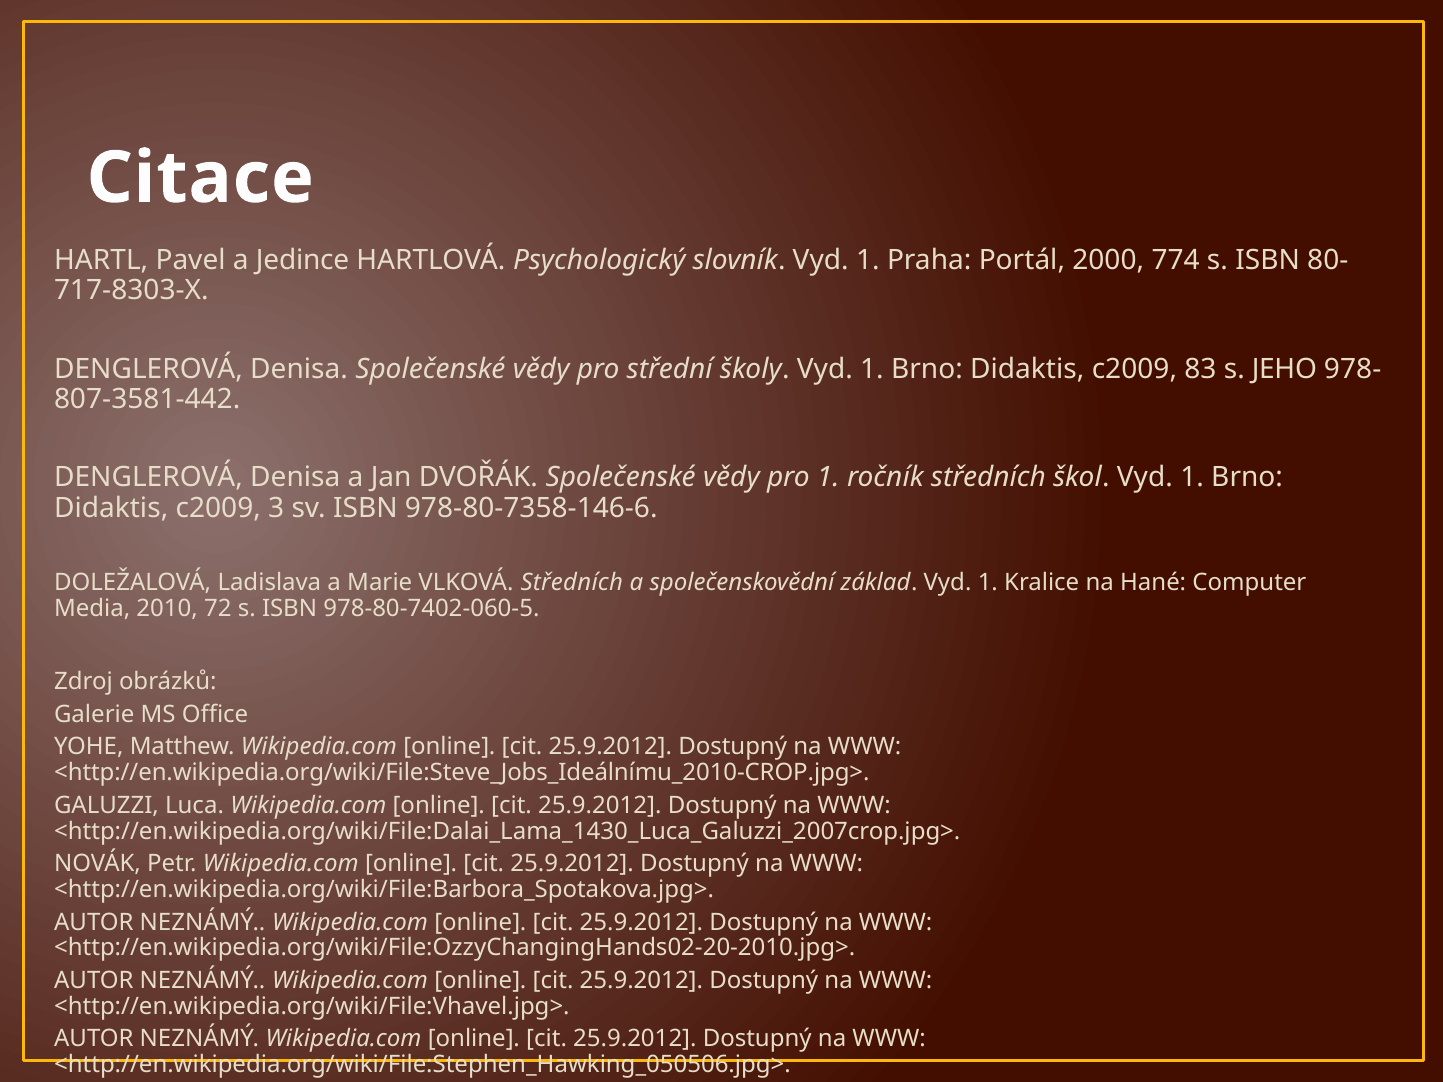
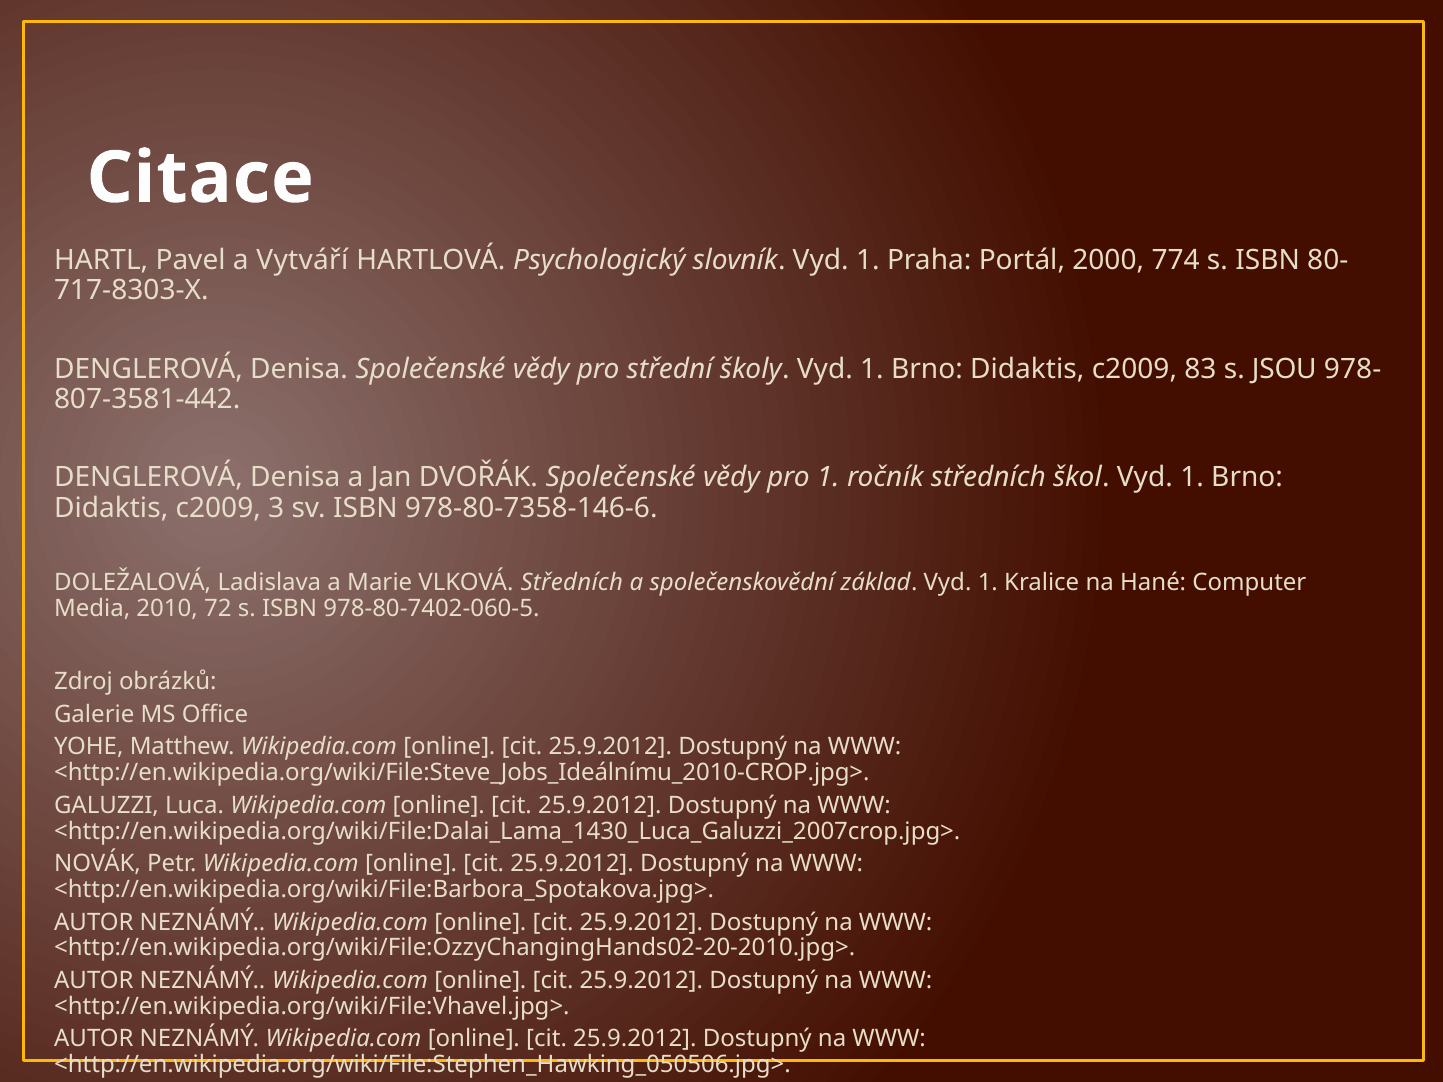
Jedince: Jedince -> Vytváří
JEHO: JEHO -> JSOU
